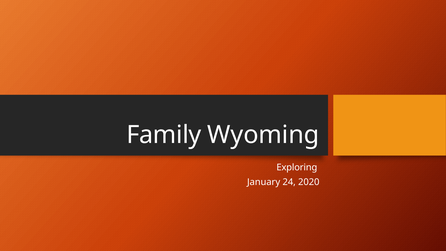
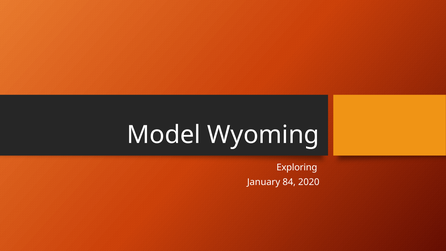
Family: Family -> Model
24: 24 -> 84
